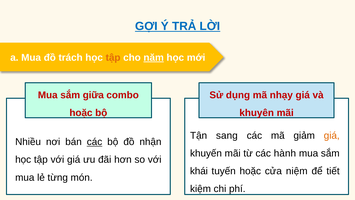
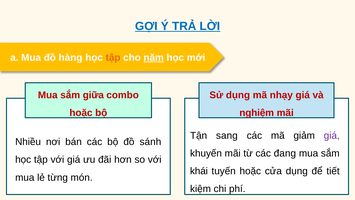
trách: trách -> hàng
khuyên: khuyên -> nghiệm
giá at (332, 135) colour: orange -> purple
các at (95, 142) underline: present -> none
nhận: nhận -> sánh
hành: hành -> đang
cửa niệm: niệm -> dụng
